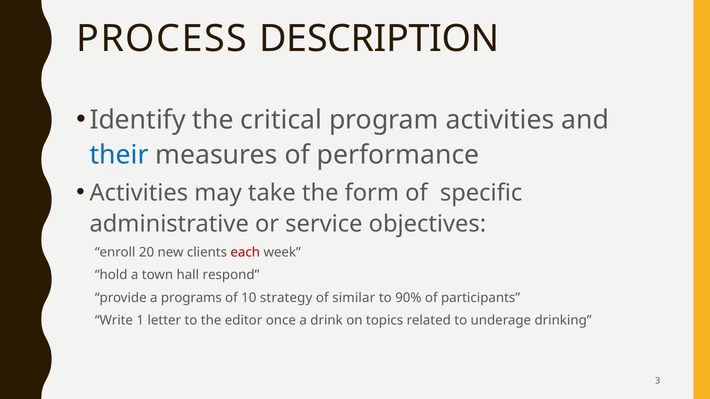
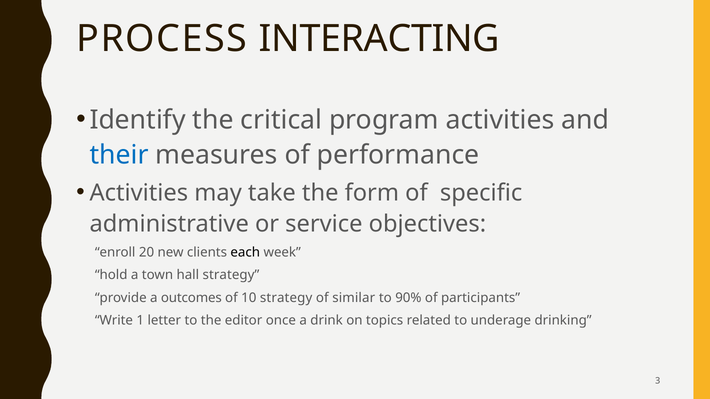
DESCRIPTION: DESCRIPTION -> INTERACTING
each colour: red -> black
hall respond: respond -> strategy
programs: programs -> outcomes
